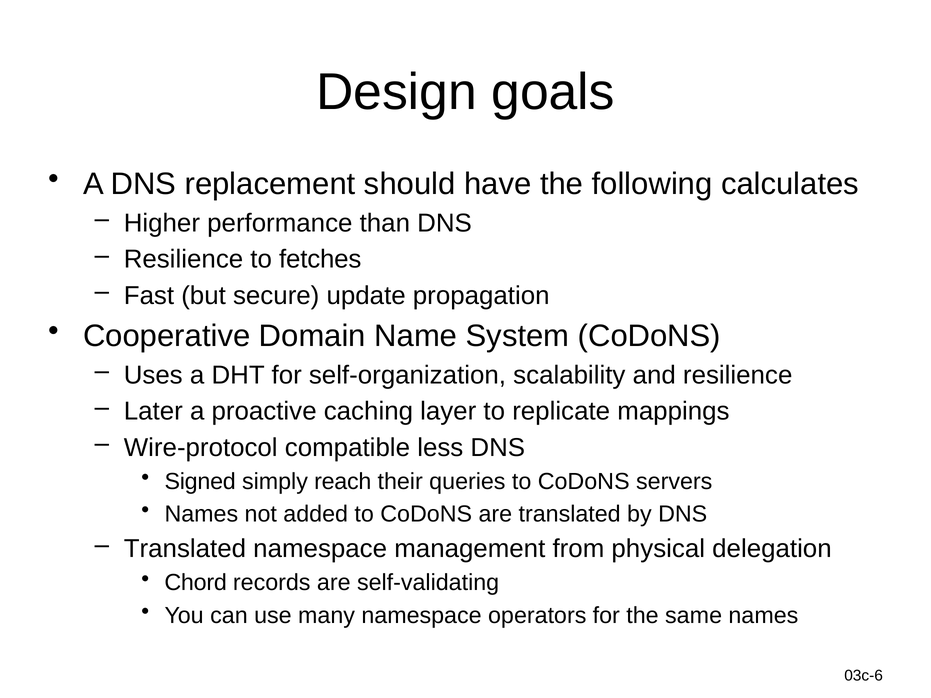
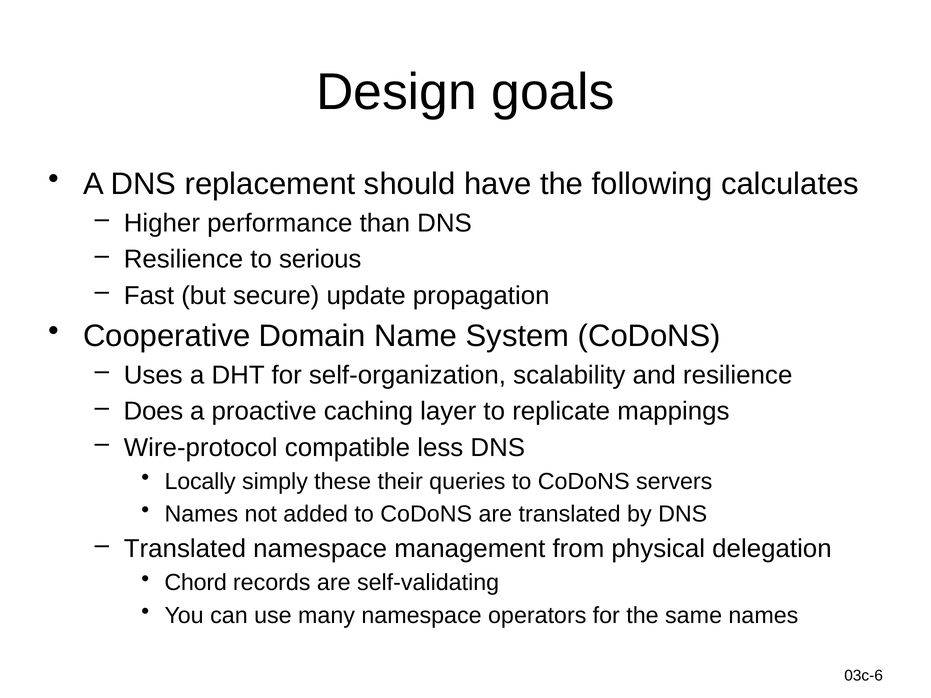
fetches: fetches -> serious
Later: Later -> Does
Signed: Signed -> Locally
reach: reach -> these
